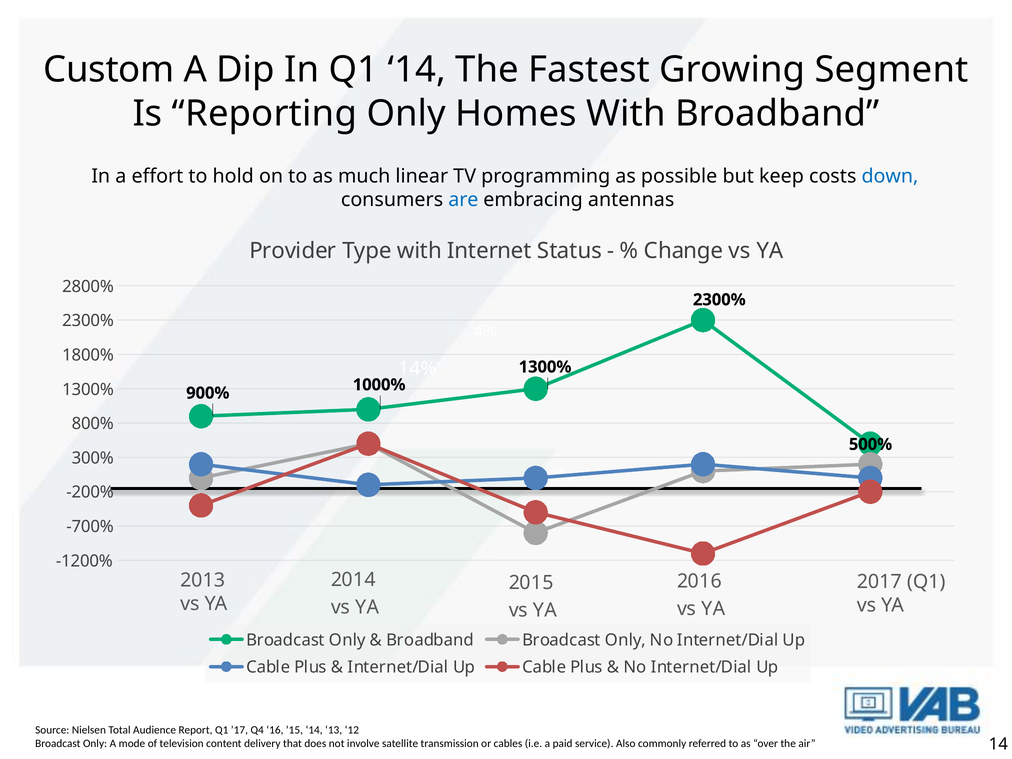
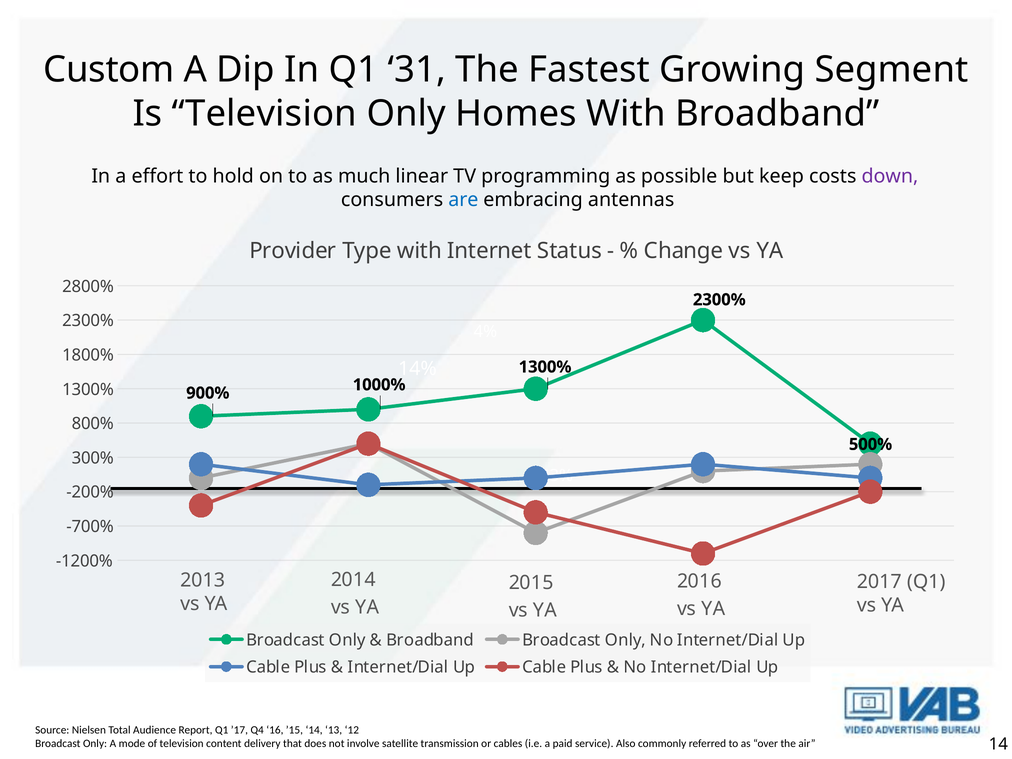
Q1 14: 14 -> 31
Is Reporting: Reporting -> Television
down colour: blue -> purple
